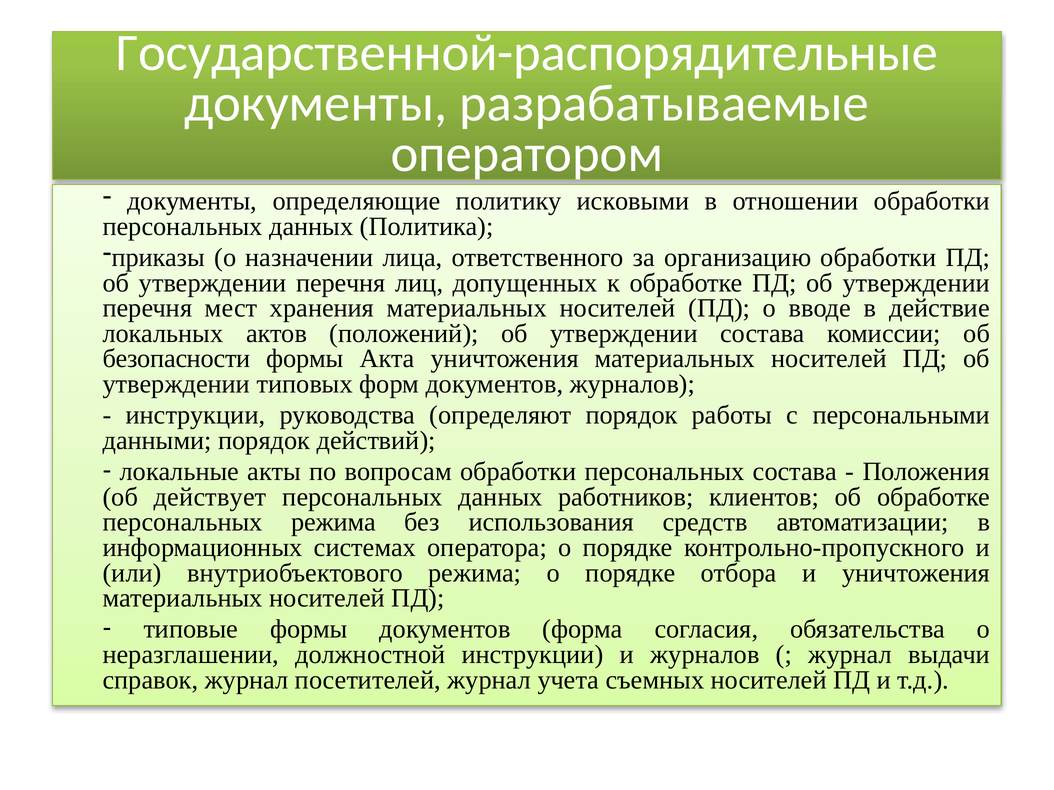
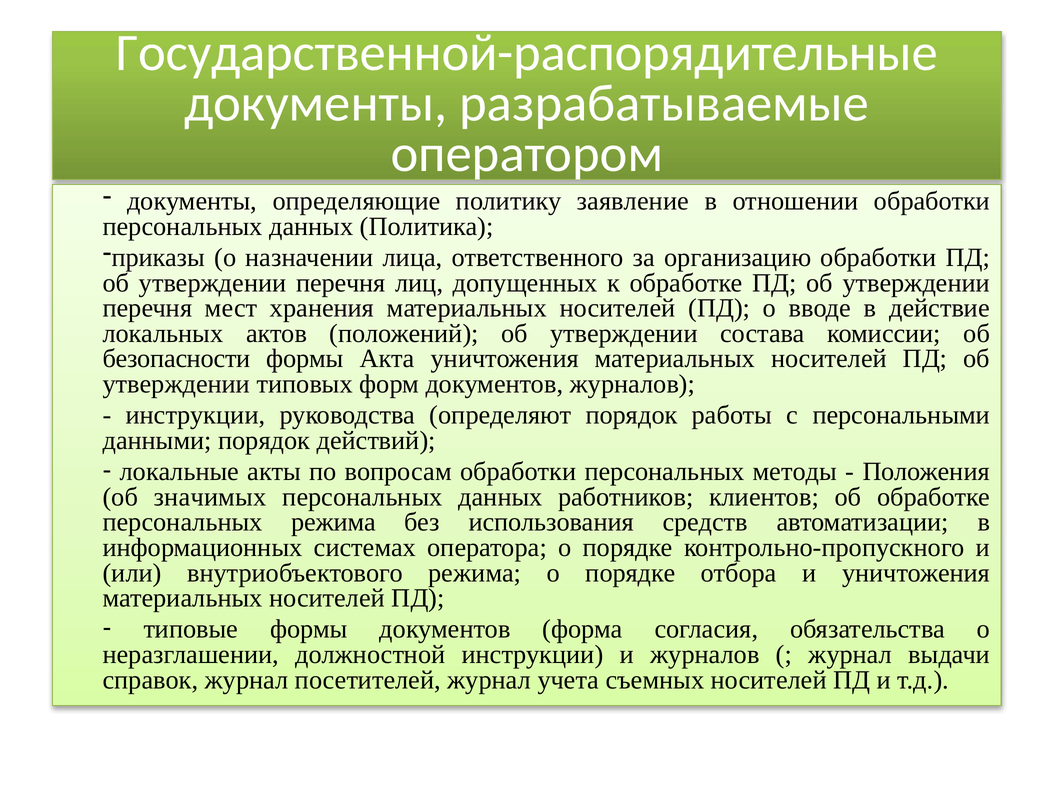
исковыми: исковыми -> заявление
персональных состава: состава -> методы
действует: действует -> значимых
